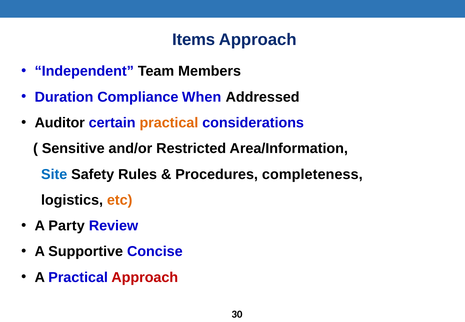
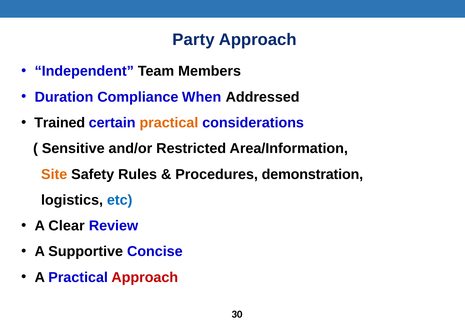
Items: Items -> Party
Auditor: Auditor -> Trained
Site colour: blue -> orange
completeness: completeness -> demonstration
etc colour: orange -> blue
Party: Party -> Clear
